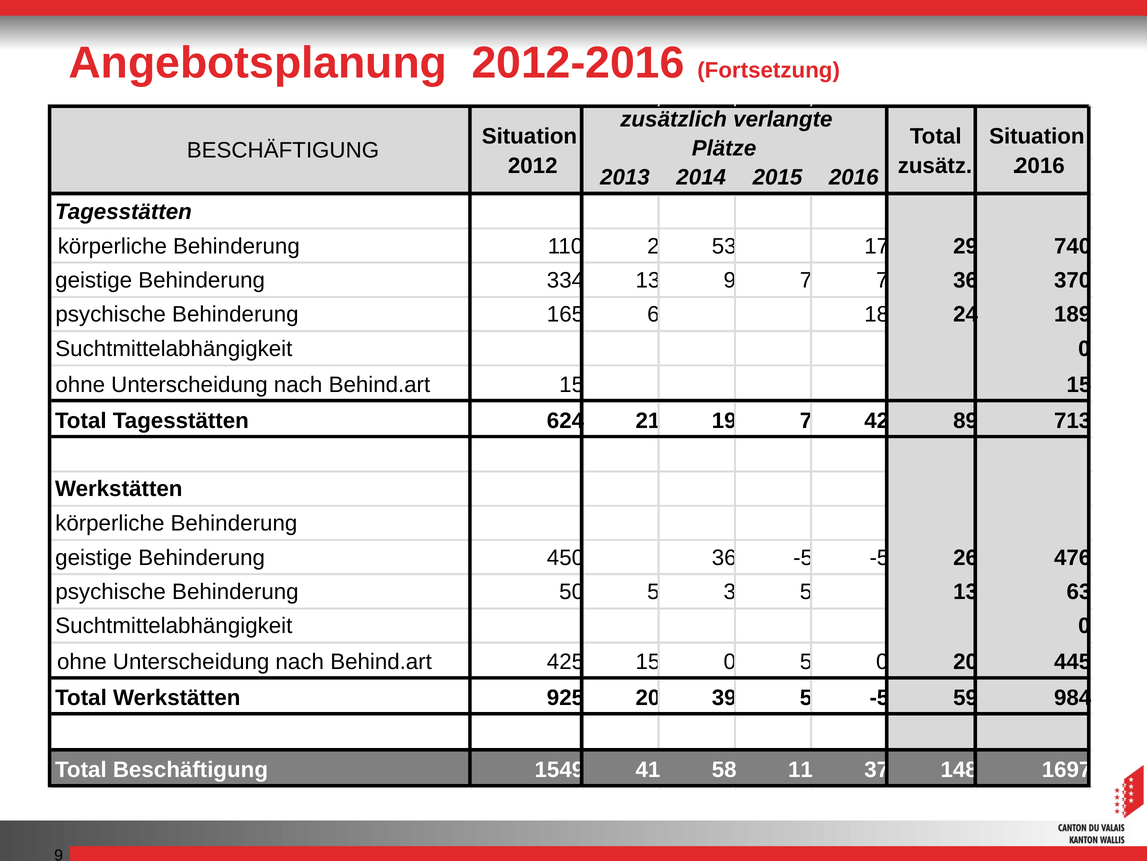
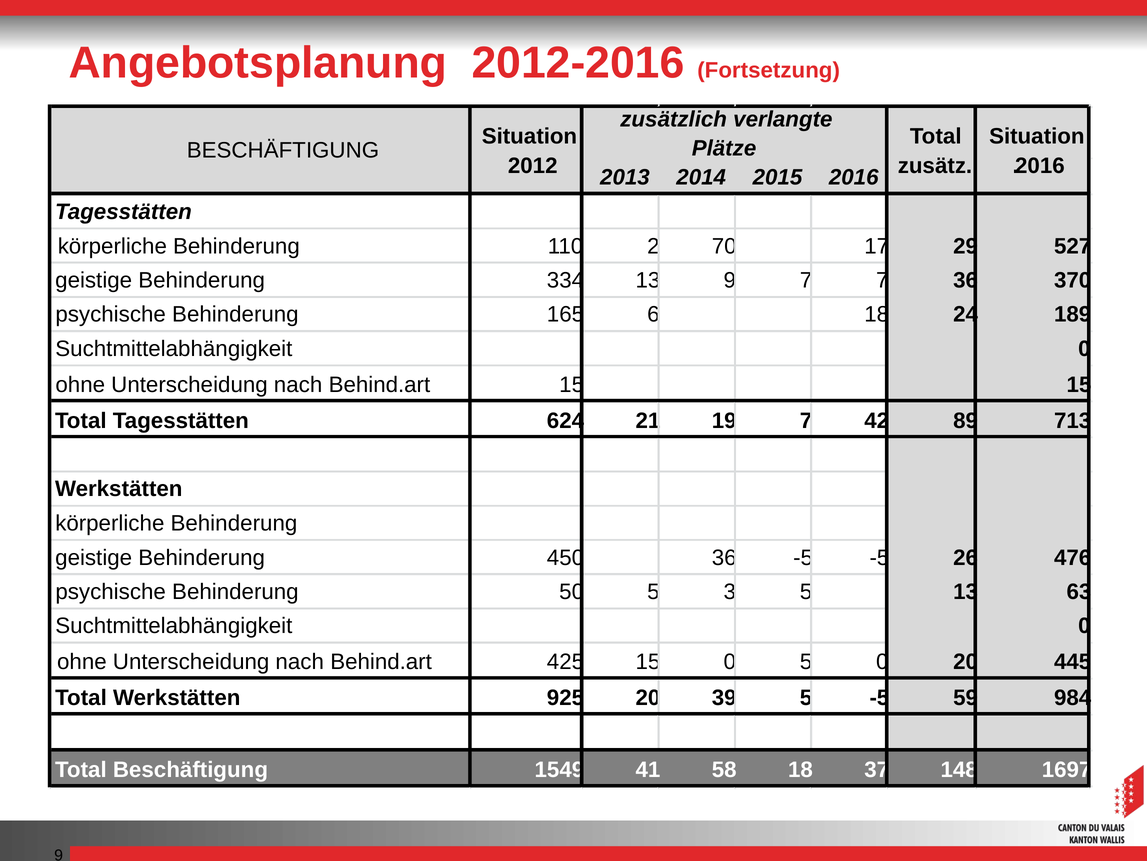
53: 53 -> 70
740: 740 -> 527
58 11: 11 -> 18
